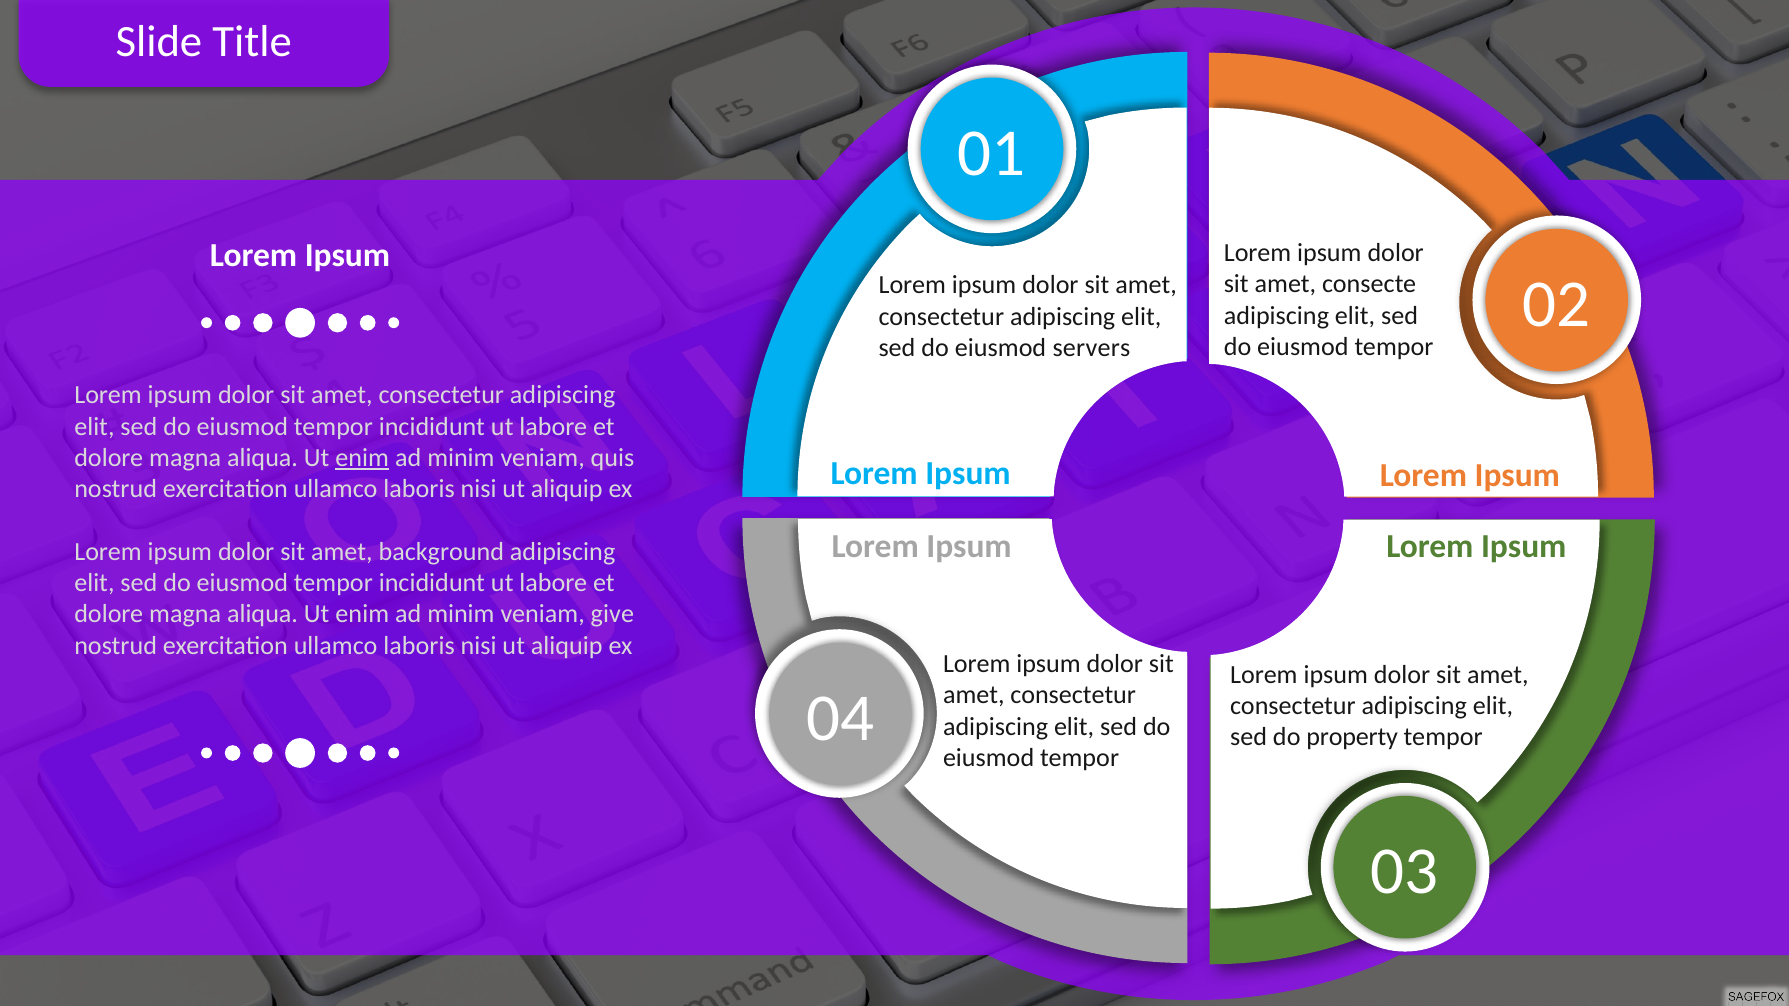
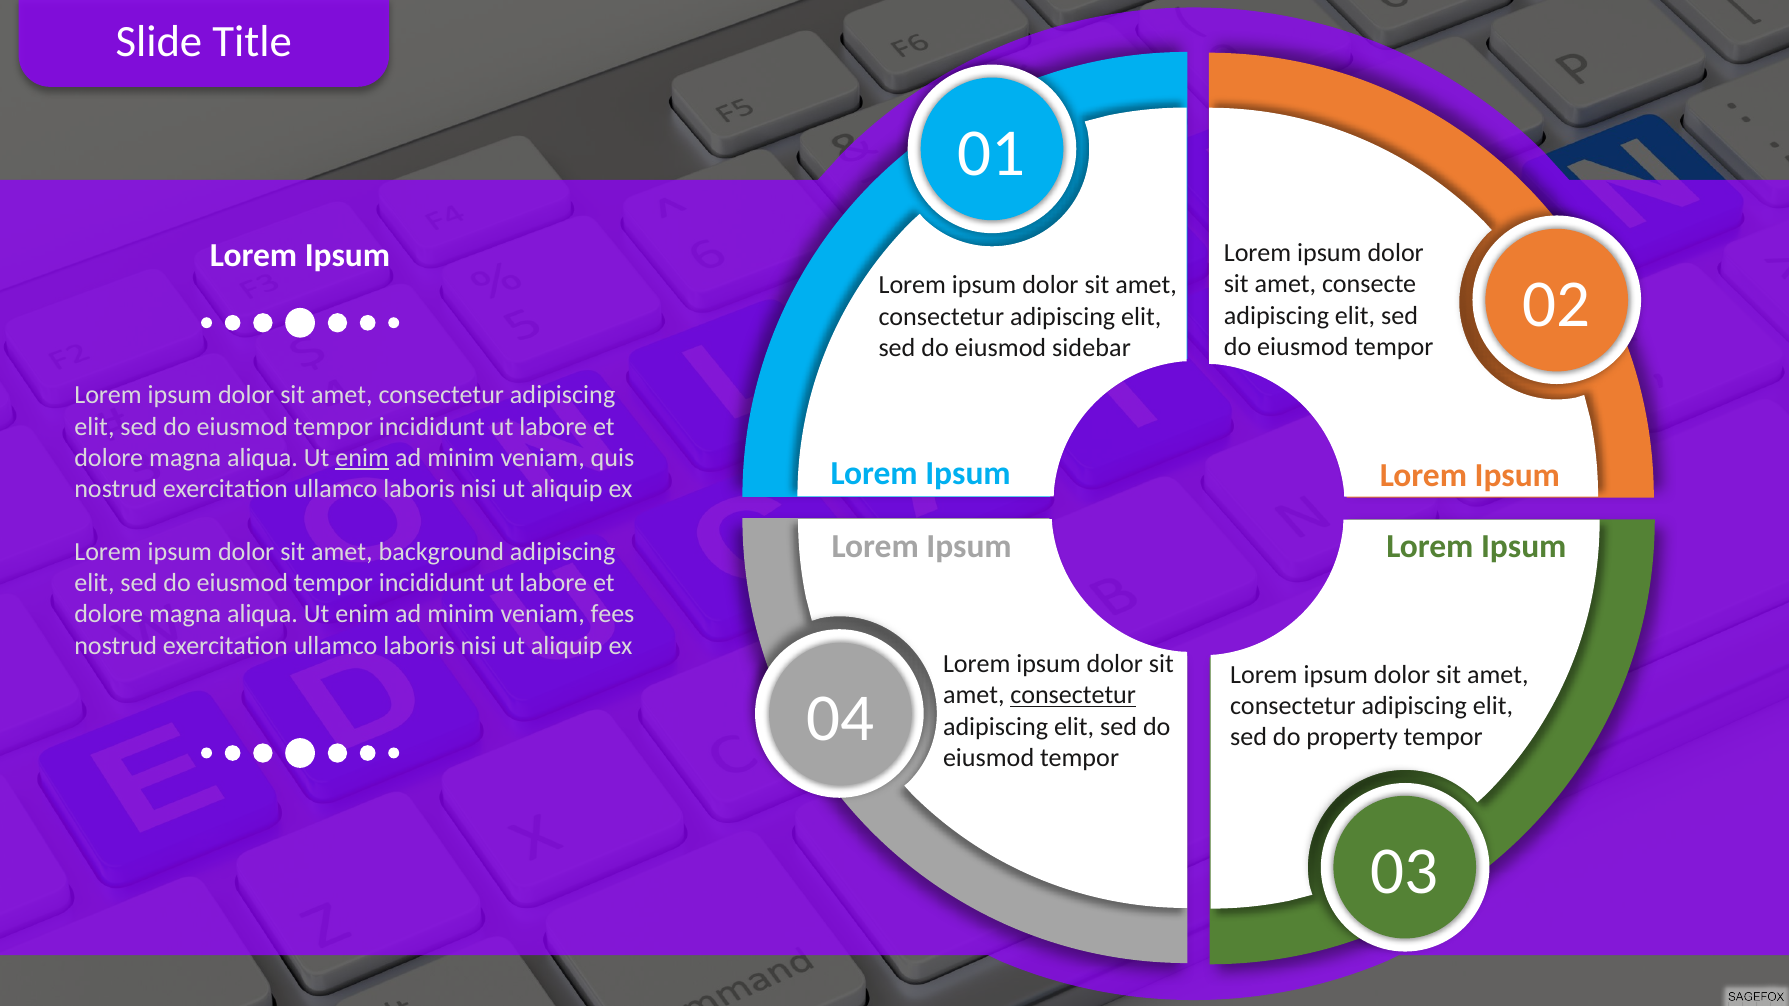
servers: servers -> sidebar
give: give -> fees
consectetur at (1073, 696) underline: none -> present
